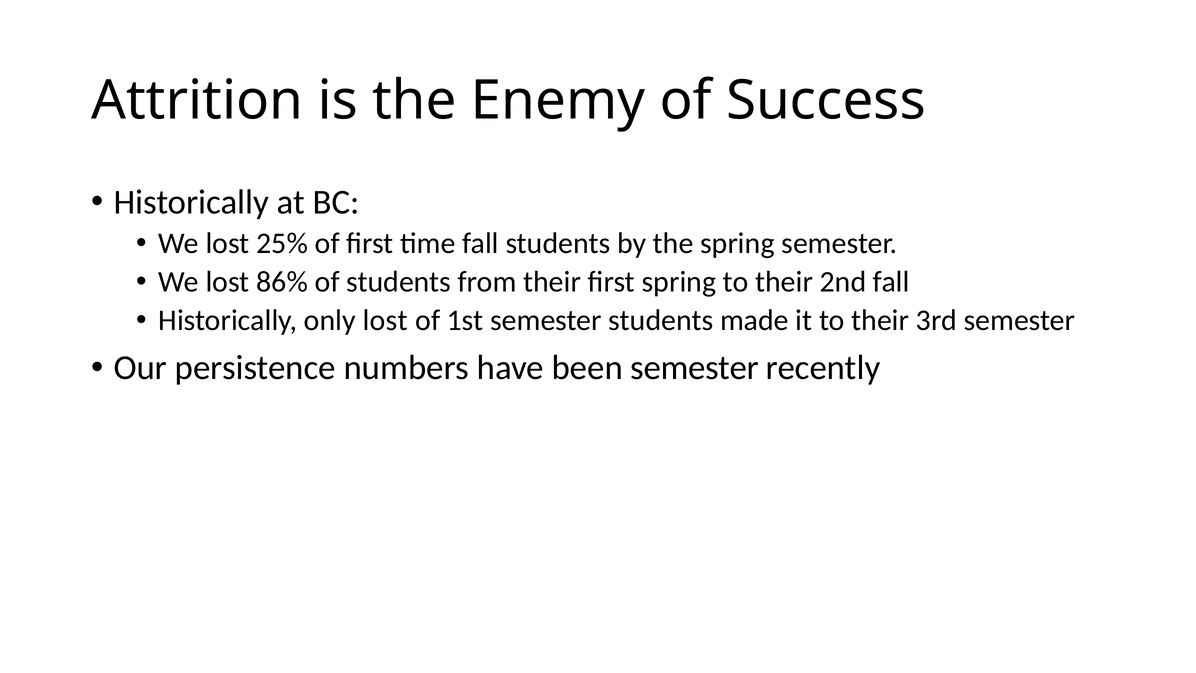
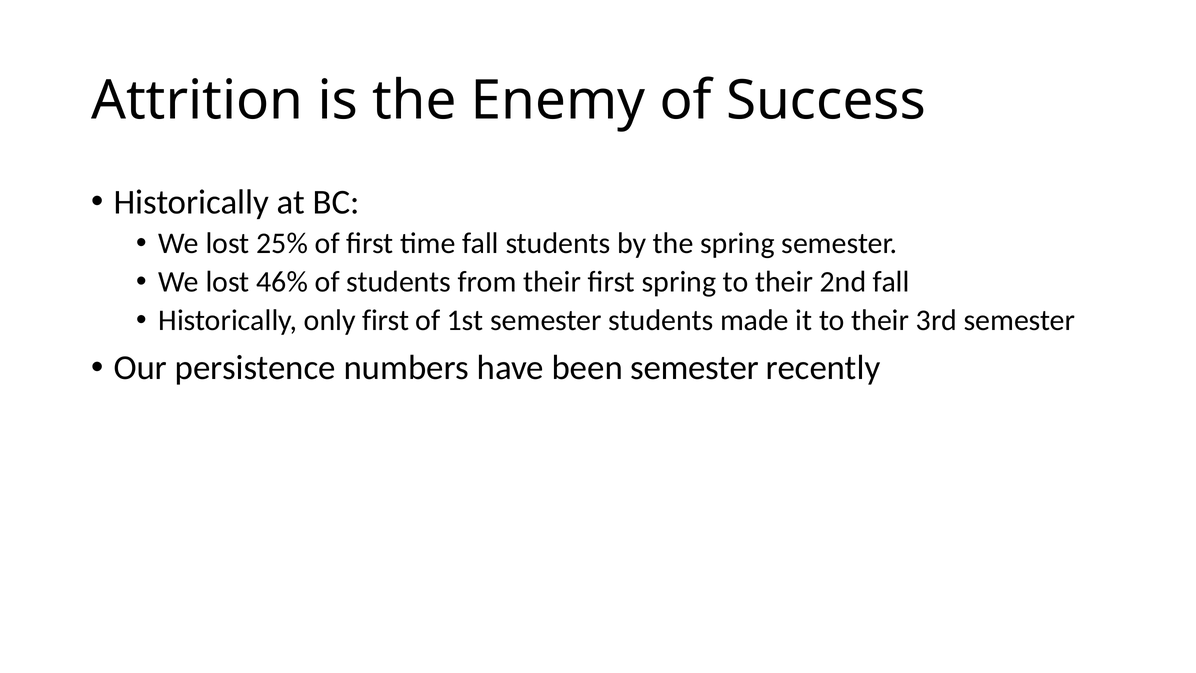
86%: 86% -> 46%
only lost: lost -> first
